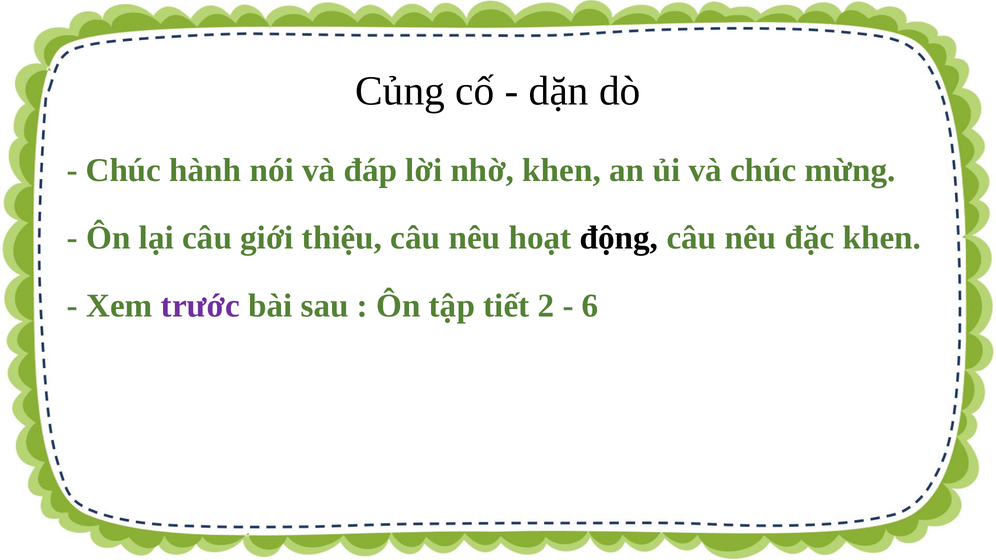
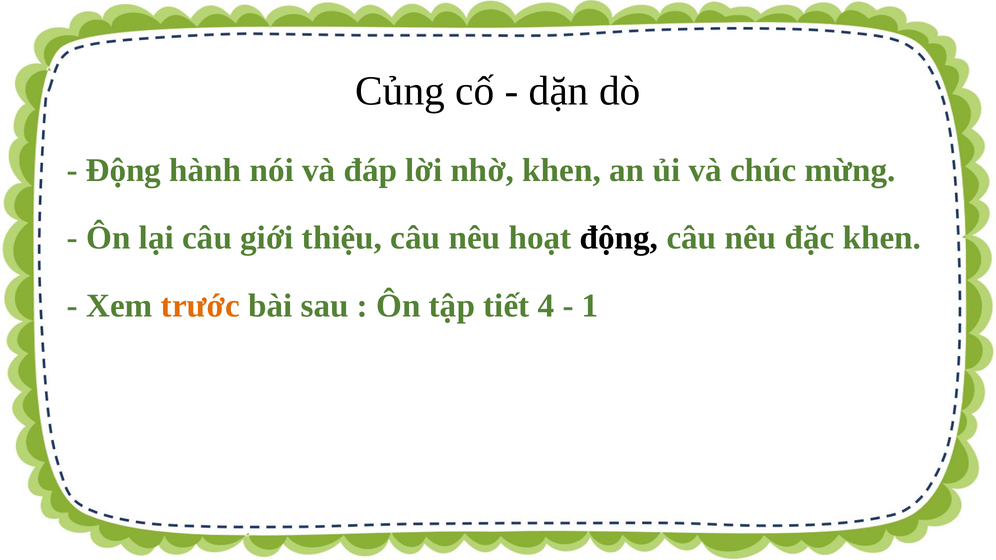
Chúc at (123, 170): Chúc -> Động
trước colour: purple -> orange
2: 2 -> 4
6: 6 -> 1
